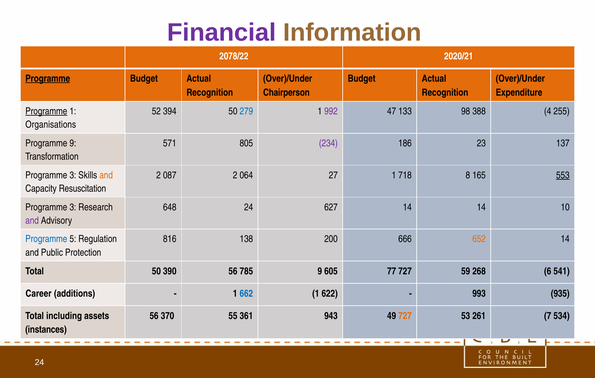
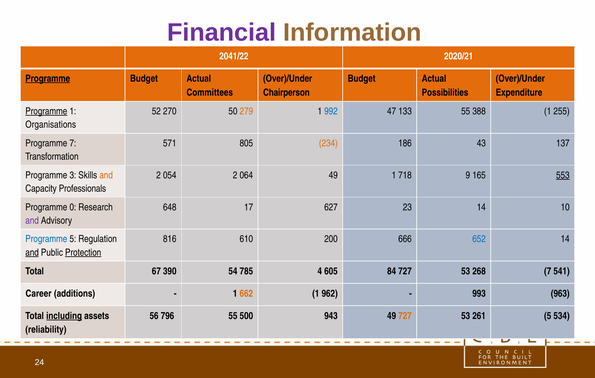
2078/22: 2078/22 -> 2041/22
Recognition at (210, 92): Recognition -> Committees
Recognition at (445, 92): Recognition -> Possibilities
394: 394 -> 270
279 colour: blue -> orange
992 colour: purple -> blue
133 98: 98 -> 55
388 4: 4 -> 1
Programme 9: 9 -> 7
234 colour: purple -> orange
23: 23 -> 43
087: 087 -> 054
064 27: 27 -> 49
8: 8 -> 9
Resuscitation: Resuscitation -> Professionals
3 at (73, 207): 3 -> 0
648 24: 24 -> 17
627 14: 14 -> 23
138: 138 -> 610
652 colour: orange -> blue
and at (32, 252) underline: none -> present
Protection underline: none -> present
Total 50: 50 -> 67
390 56: 56 -> 54
785 9: 9 -> 4
77: 77 -> 84
59 at (466, 271): 59 -> 53
268 6: 6 -> 7
662 colour: blue -> orange
622: 622 -> 962
935: 935 -> 963
including underline: none -> present
370: 370 -> 796
361: 361 -> 500
261 7: 7 -> 5
instances: instances -> reliability
